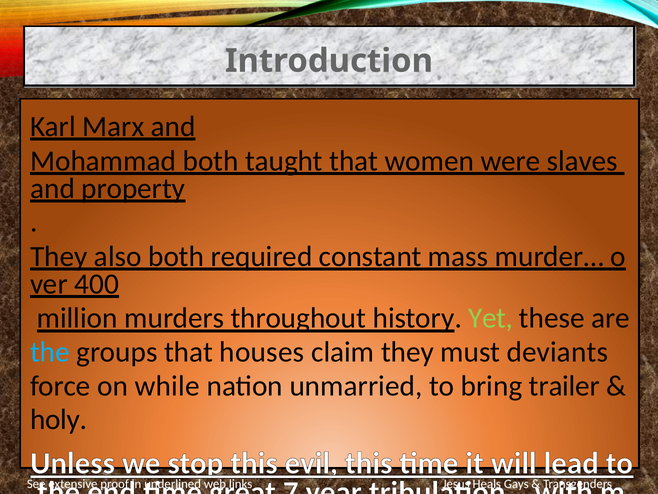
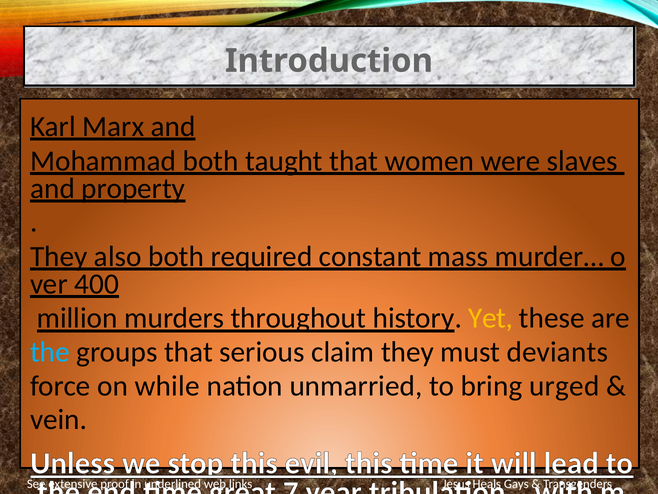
Yet colour: light green -> yellow
houses: houses -> serious
trailer: trailer -> urged
holy: holy -> vein
